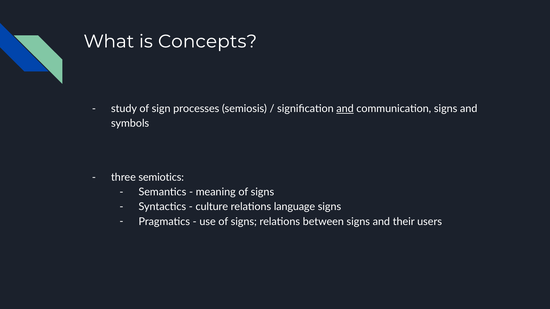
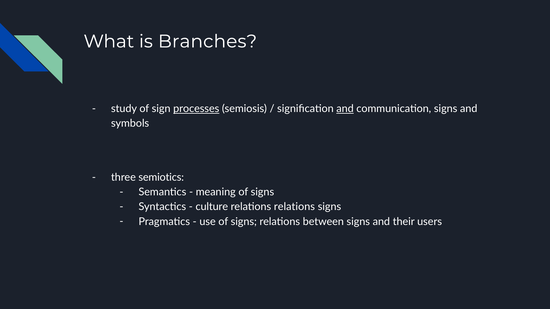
Concepts: Concepts -> Branches
processes underline: none -> present
relations language: language -> relations
